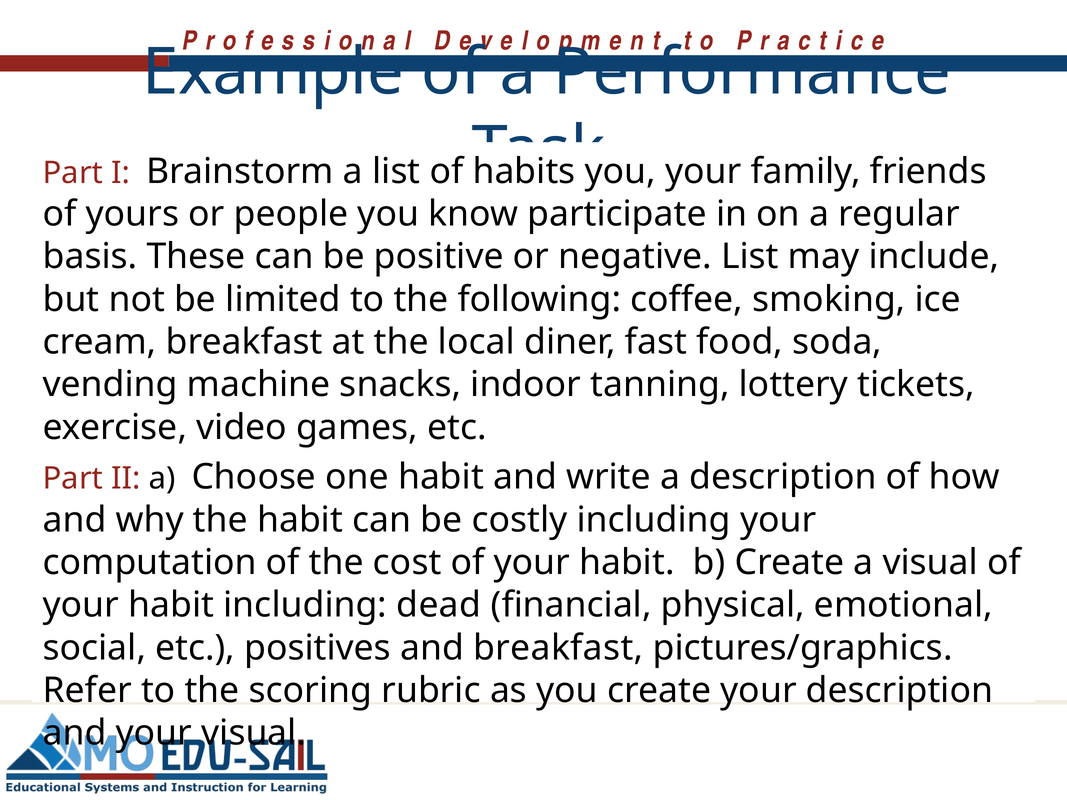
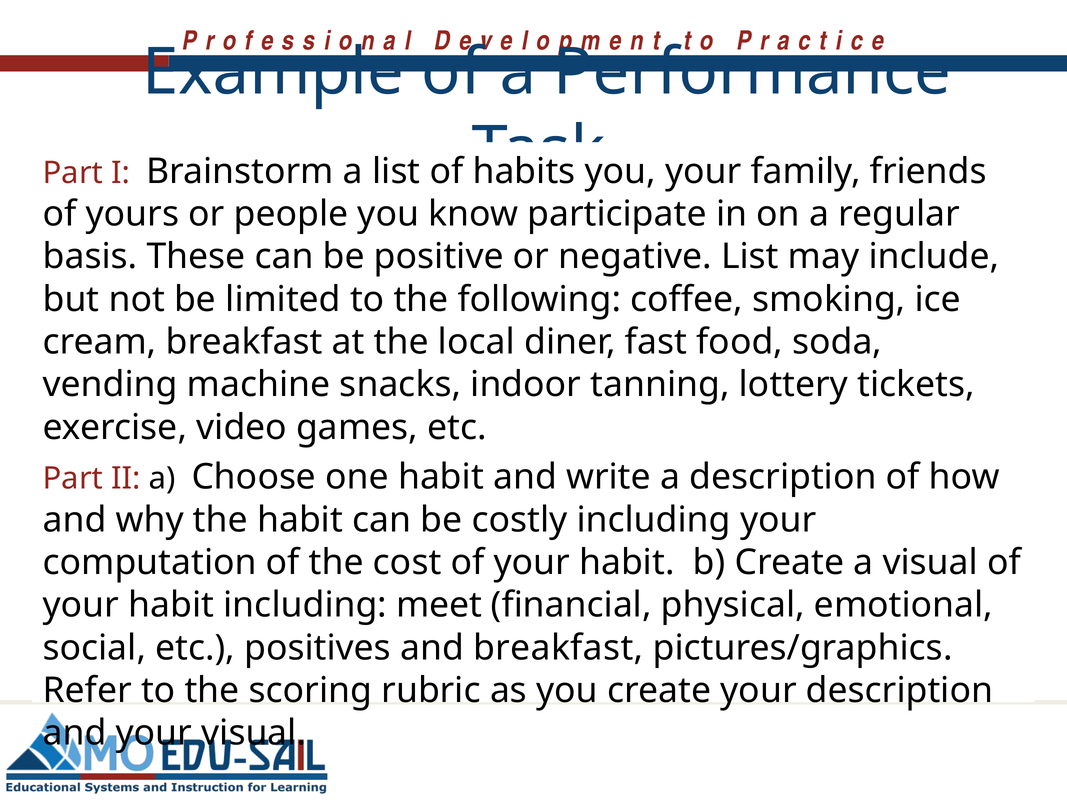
dead: dead -> meet
